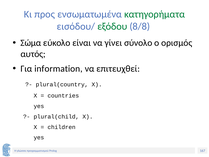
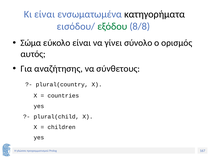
Κι προς: προς -> είναι
κατηγορήματα colour: green -> black
information: information -> αναζήτησης
επιτευχθεί: επιτευχθεί -> σύνθετους
